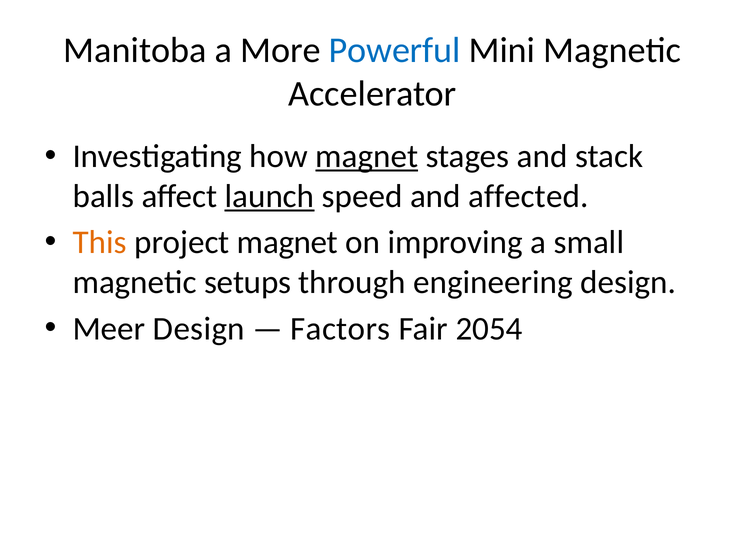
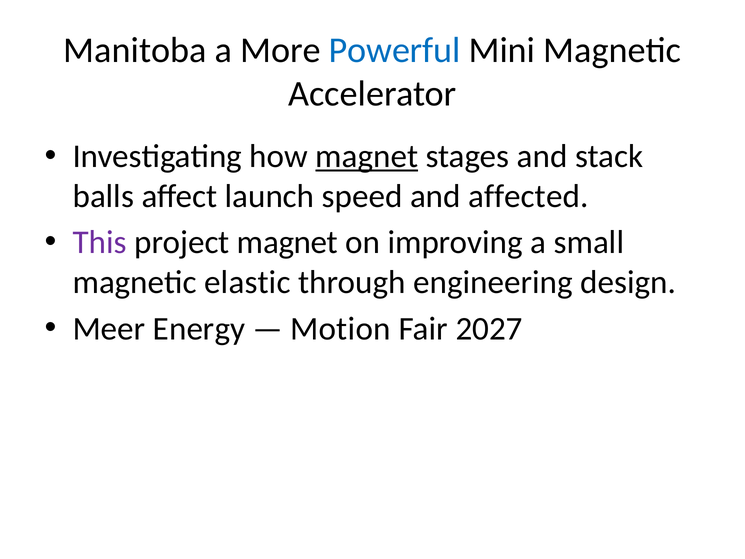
launch underline: present -> none
This colour: orange -> purple
setups: setups -> elastic
Meer Design: Design -> Energy
Factors: Factors -> Motion
2054: 2054 -> 2027
